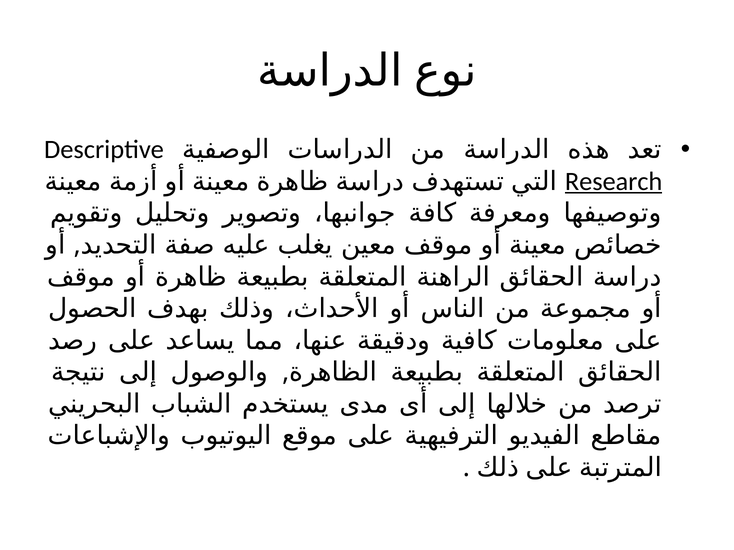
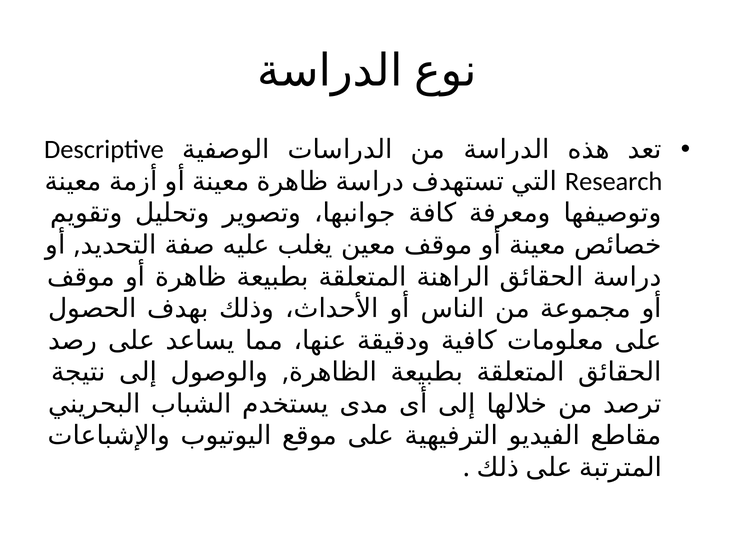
Research underline: present -> none
